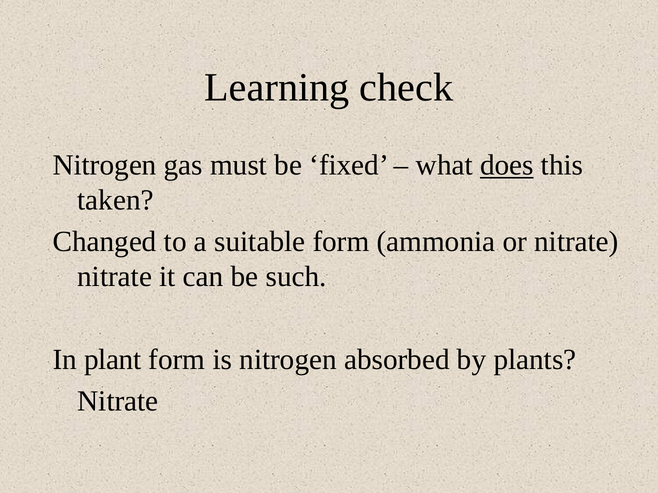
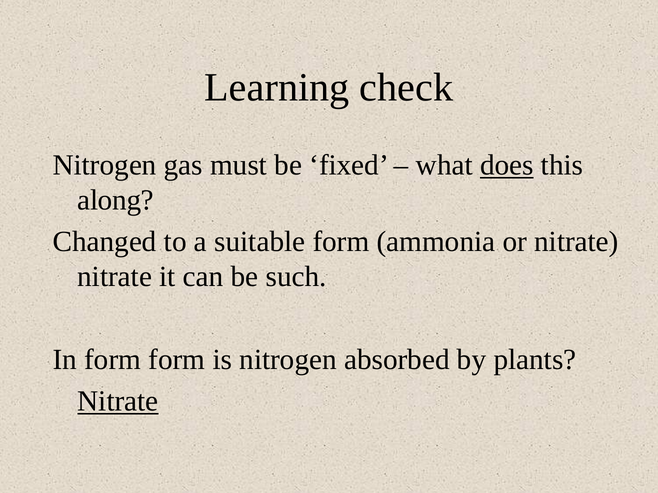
taken: taken -> along
In plant: plant -> form
Nitrate at (118, 402) underline: none -> present
